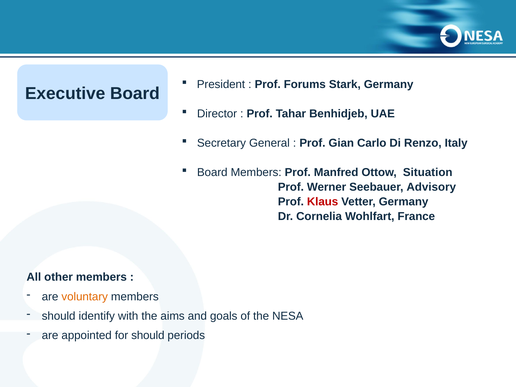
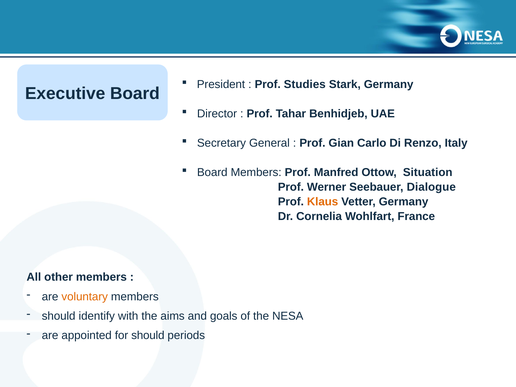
Forums: Forums -> Studies
Advisory: Advisory -> Dialogue
Klaus colour: red -> orange
